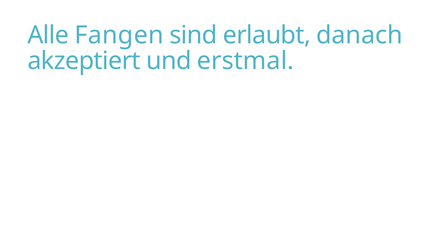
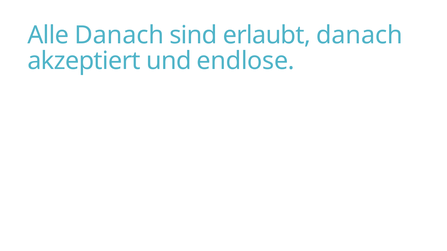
Alle Fangen: Fangen -> Danach
erstmal: erstmal -> endlose
